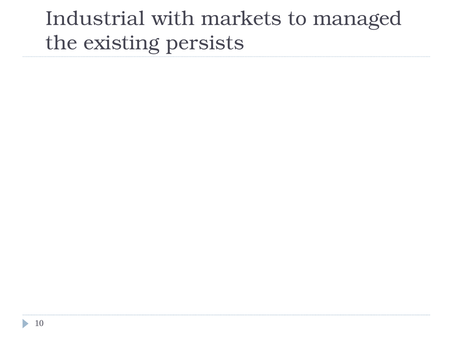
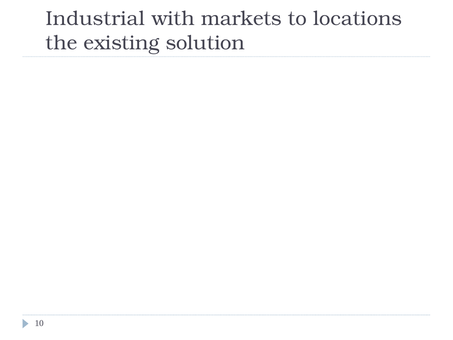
managed: managed -> locations
persists: persists -> solution
